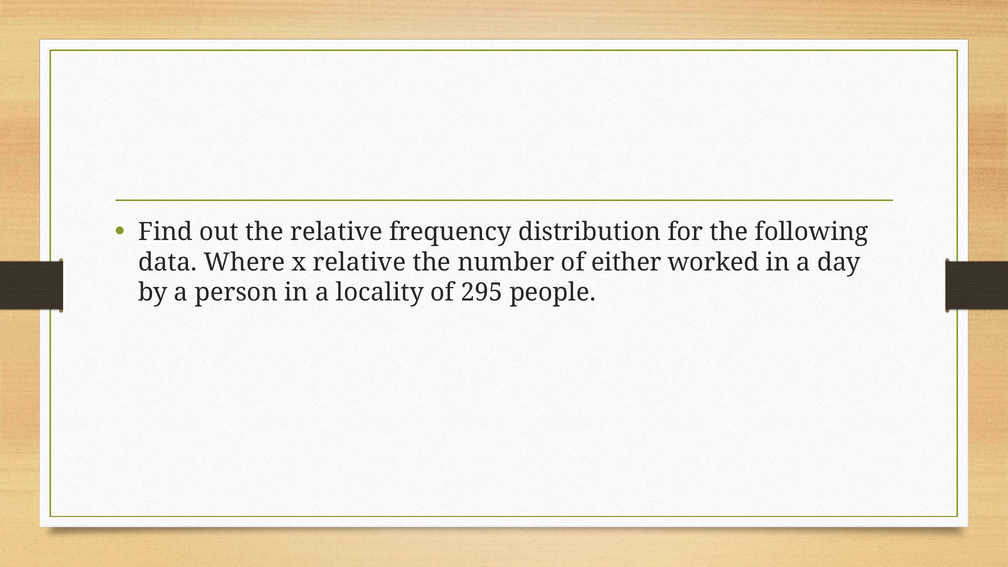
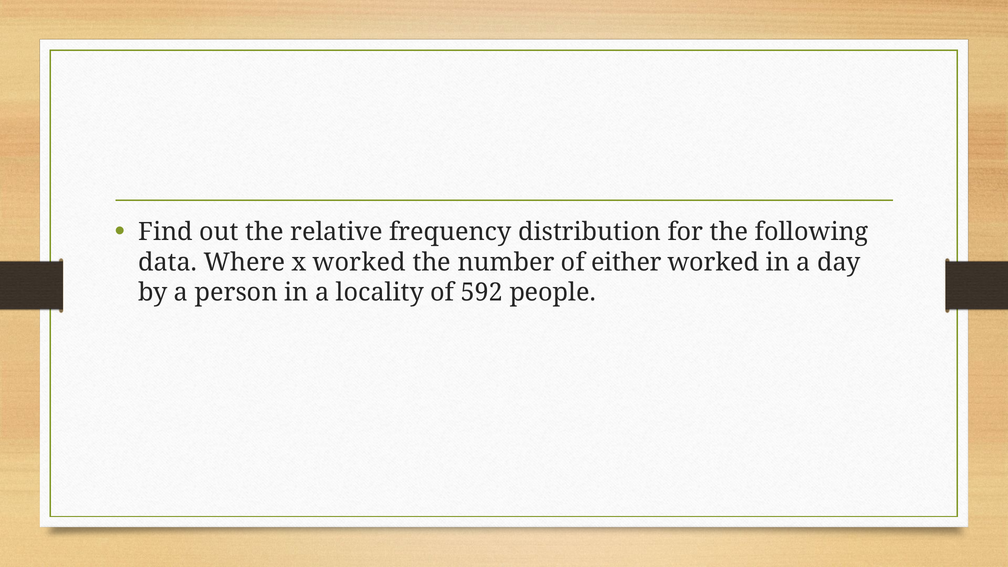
x relative: relative -> worked
295: 295 -> 592
